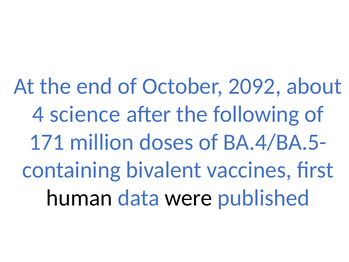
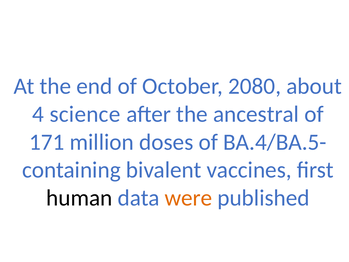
2092: 2092 -> 2080
following: following -> ancestral
were colour: black -> orange
